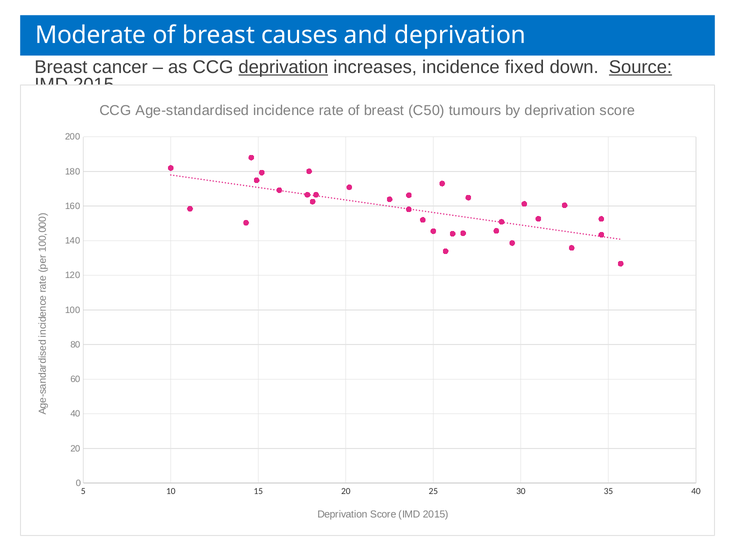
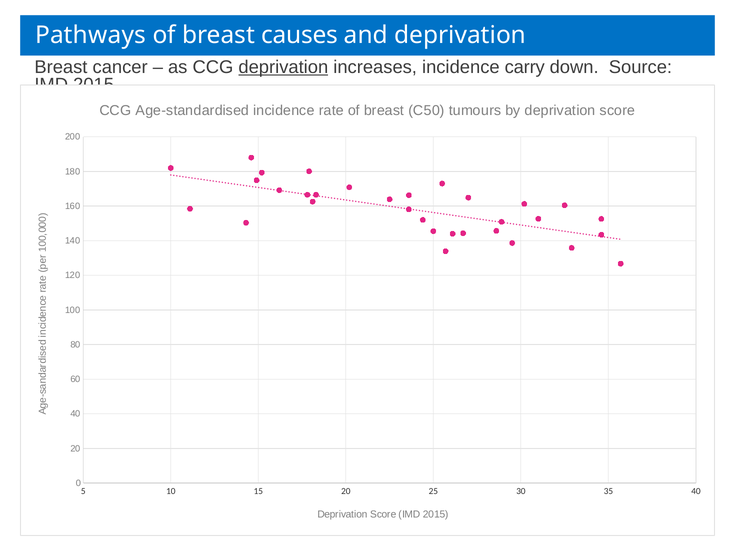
Moderate: Moderate -> Pathways
fixed: fixed -> carry
Source underline: present -> none
